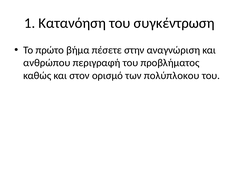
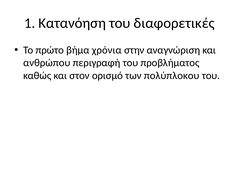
συγκέντρωση: συγκέντρωση -> διαφορετικές
πέσετε: πέσετε -> χρόνια
